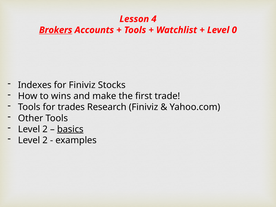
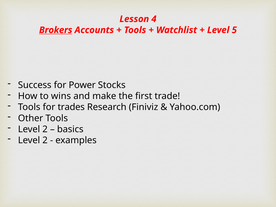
0: 0 -> 5
Indexes: Indexes -> Success
for Finiviz: Finiviz -> Power
basics underline: present -> none
